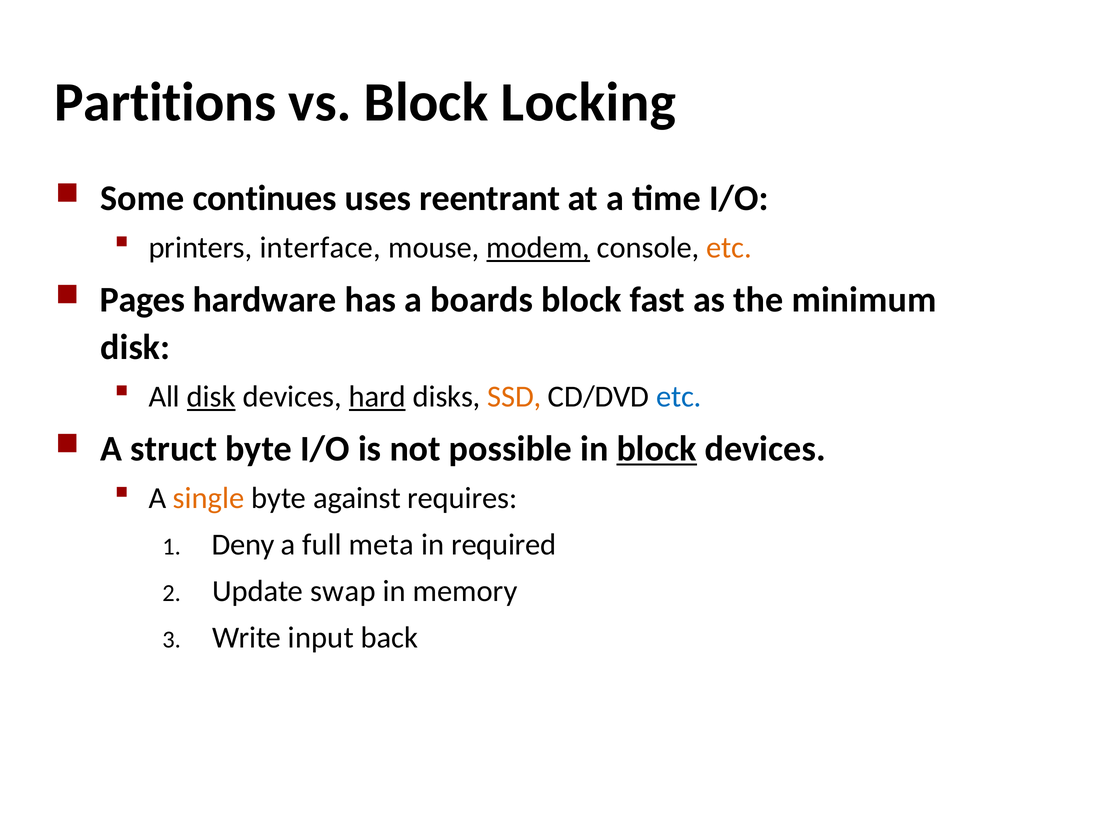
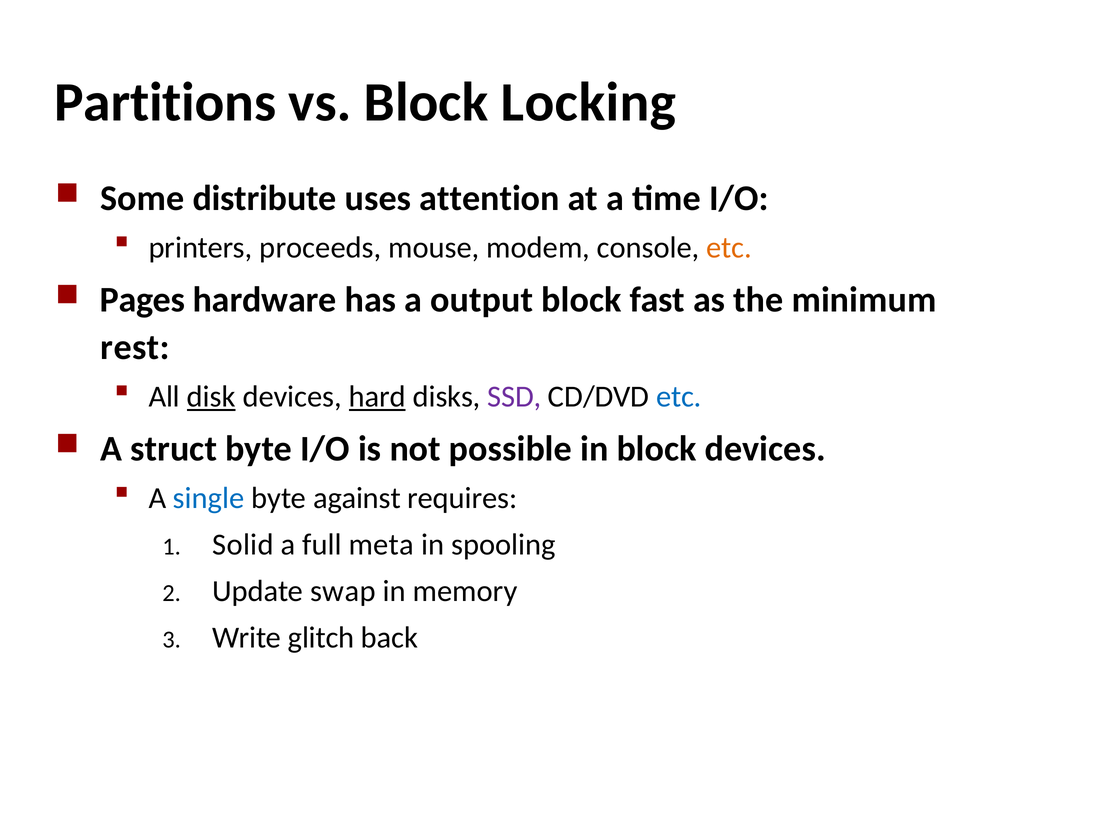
continues: continues -> distribute
reentrant: reentrant -> attention
interface: interface -> proceeds
modem underline: present -> none
boards: boards -> output
disk at (135, 348): disk -> rest
SSD colour: orange -> purple
block at (657, 449) underline: present -> none
single colour: orange -> blue
Deny: Deny -> Solid
required: required -> spooling
input: input -> glitch
